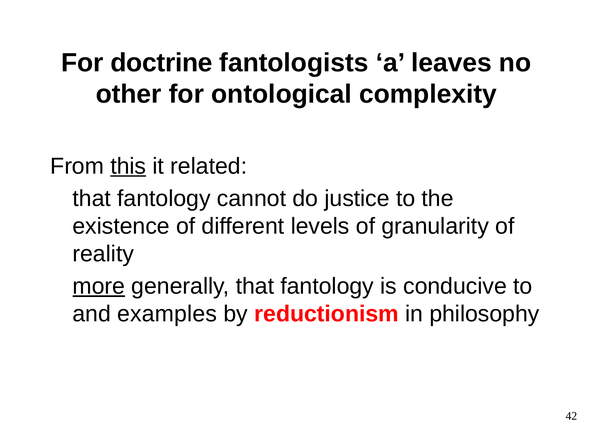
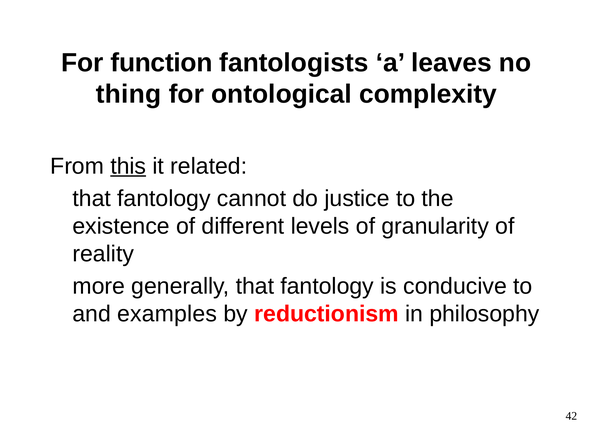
doctrine: doctrine -> function
other: other -> thing
more underline: present -> none
